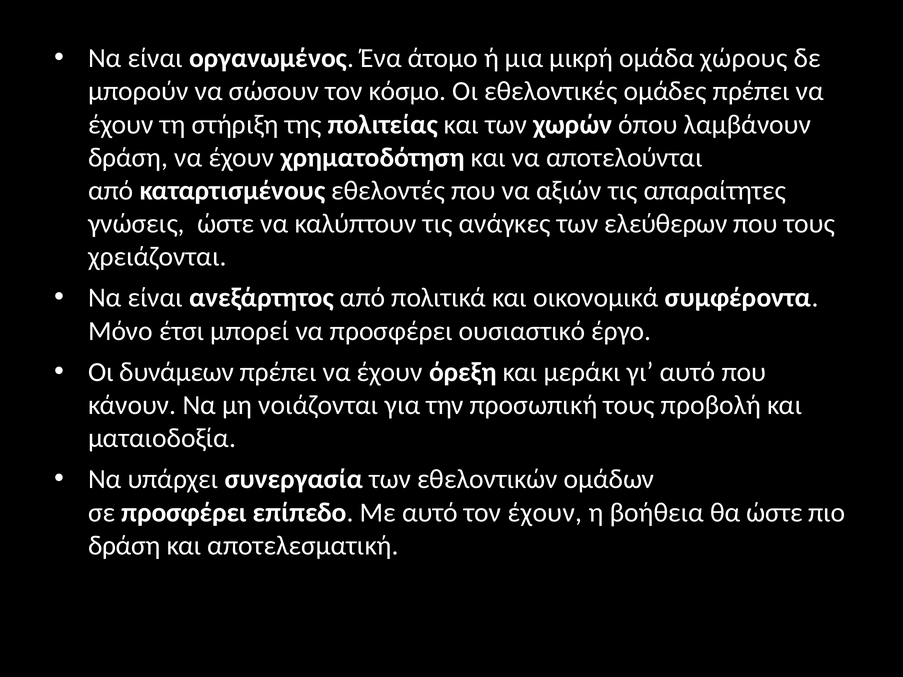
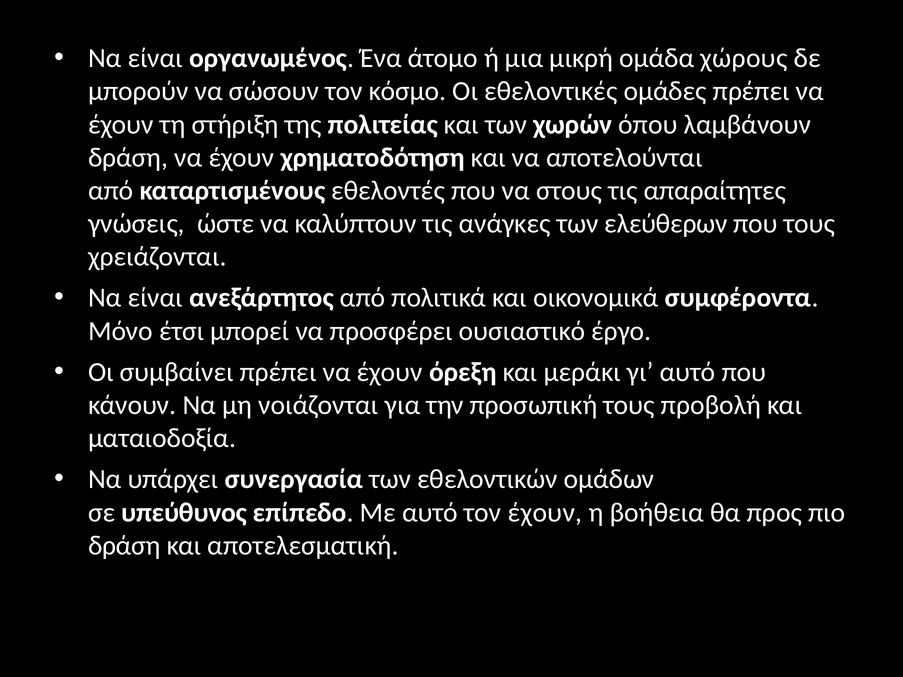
αξιών: αξιών -> στους
δυνάμεων: δυνάμεων -> συμβαίνει
σε προσφέρει: προσφέρει -> υπεύθυνος
θα ώστε: ώστε -> προς
